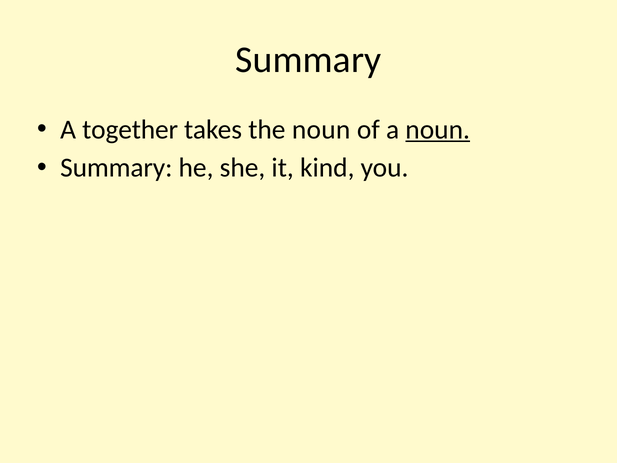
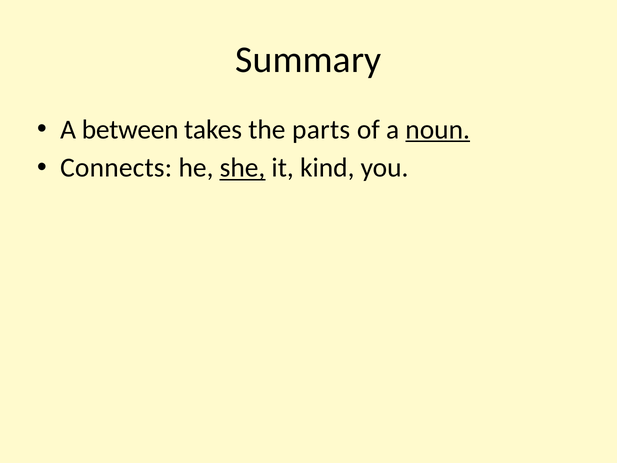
together: together -> between
the noun: noun -> parts
Summary at (116, 168): Summary -> Connects
she underline: none -> present
